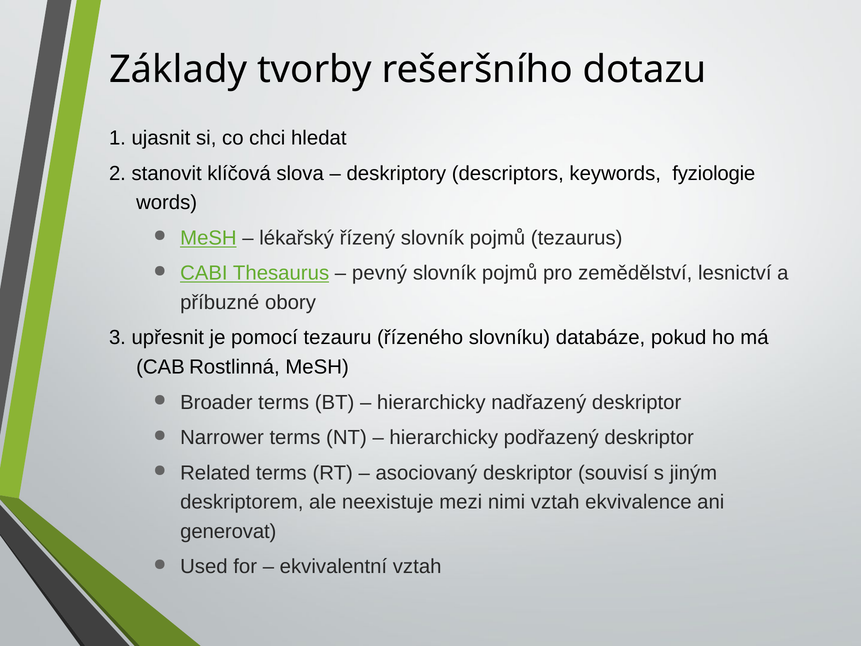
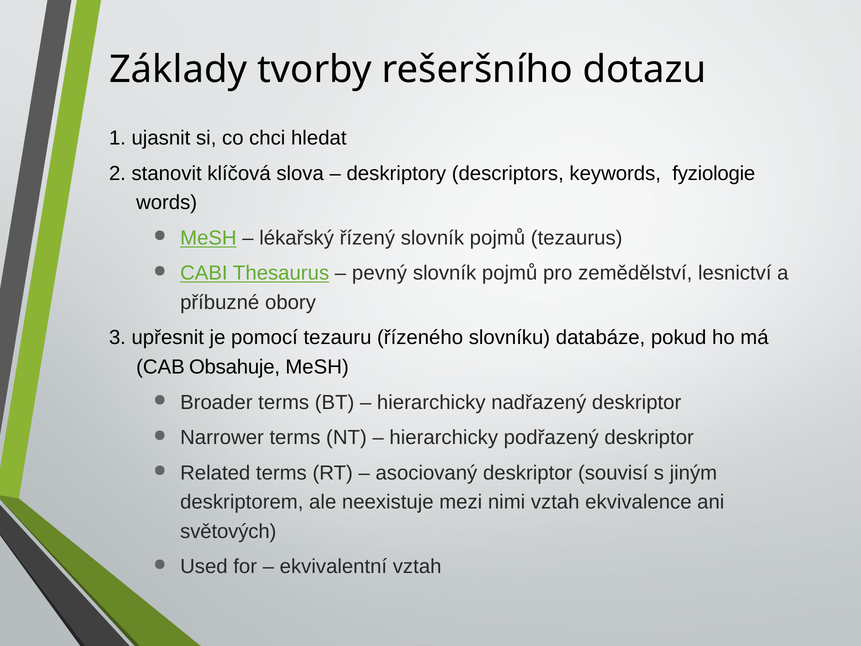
Rostlinná: Rostlinná -> Obsahuje
generovat: generovat -> světových
